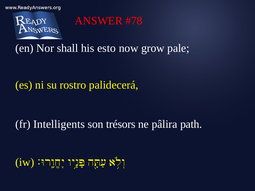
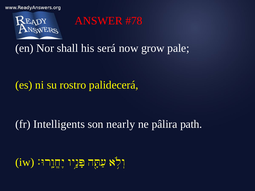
esto: esto -> será
trésors: trésors -> nearly
